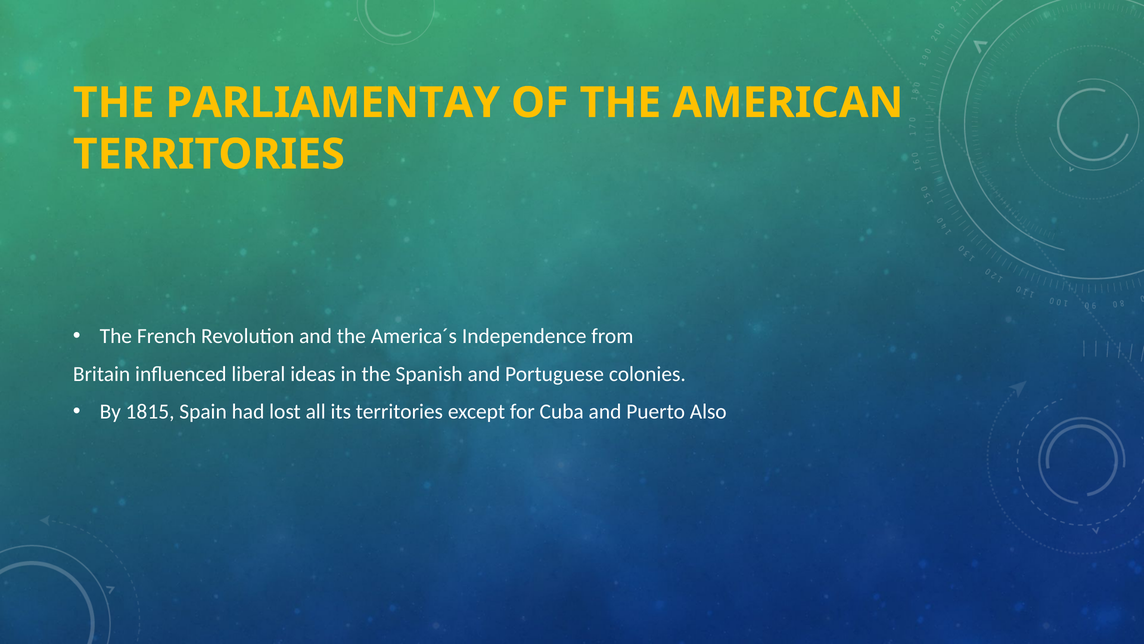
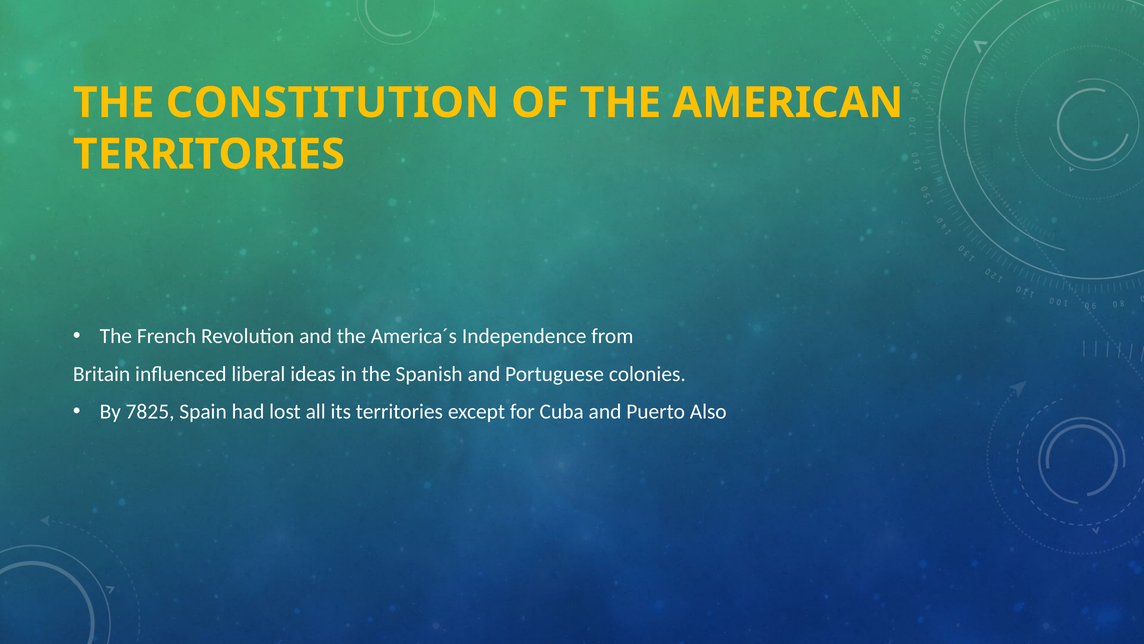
PARLIAMENTAY: PARLIAMENTAY -> CONSTITUTION
1815: 1815 -> 7825
